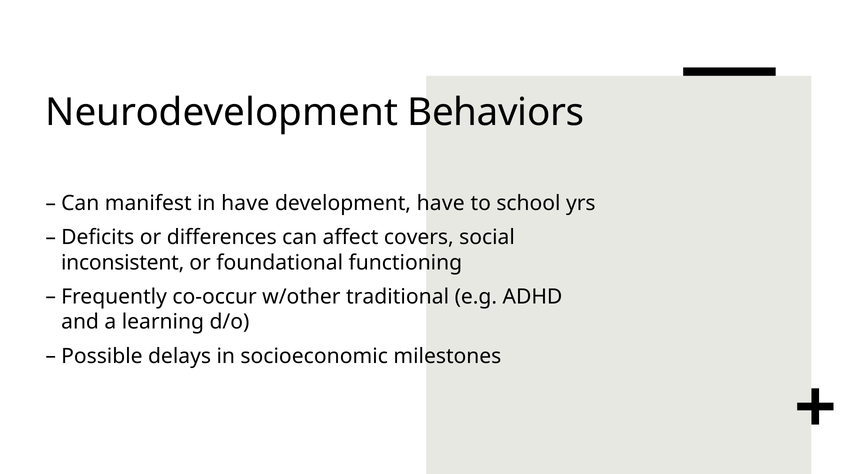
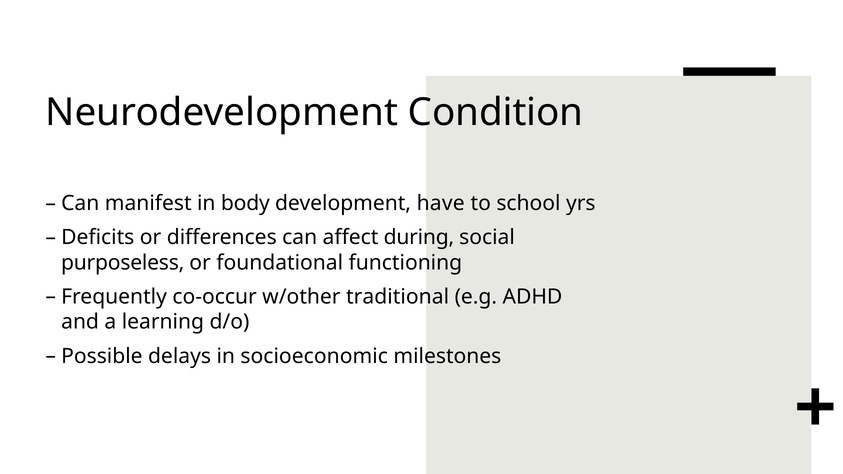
Behaviors: Behaviors -> Condition
in have: have -> body
covers: covers -> during
inconsistent: inconsistent -> purposeless
